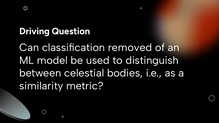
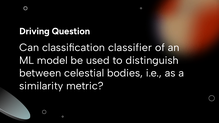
removed: removed -> classifier
